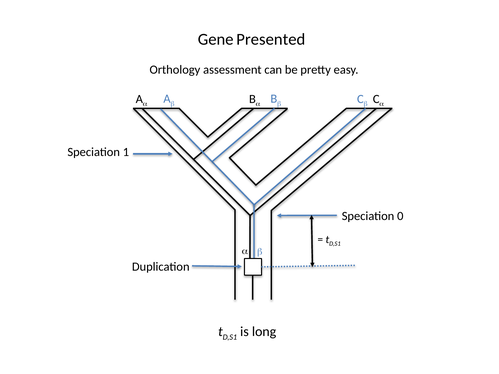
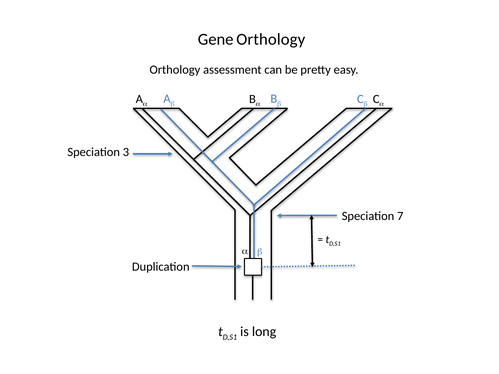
Gene Presented: Presented -> Orthology
1: 1 -> 3
0: 0 -> 7
